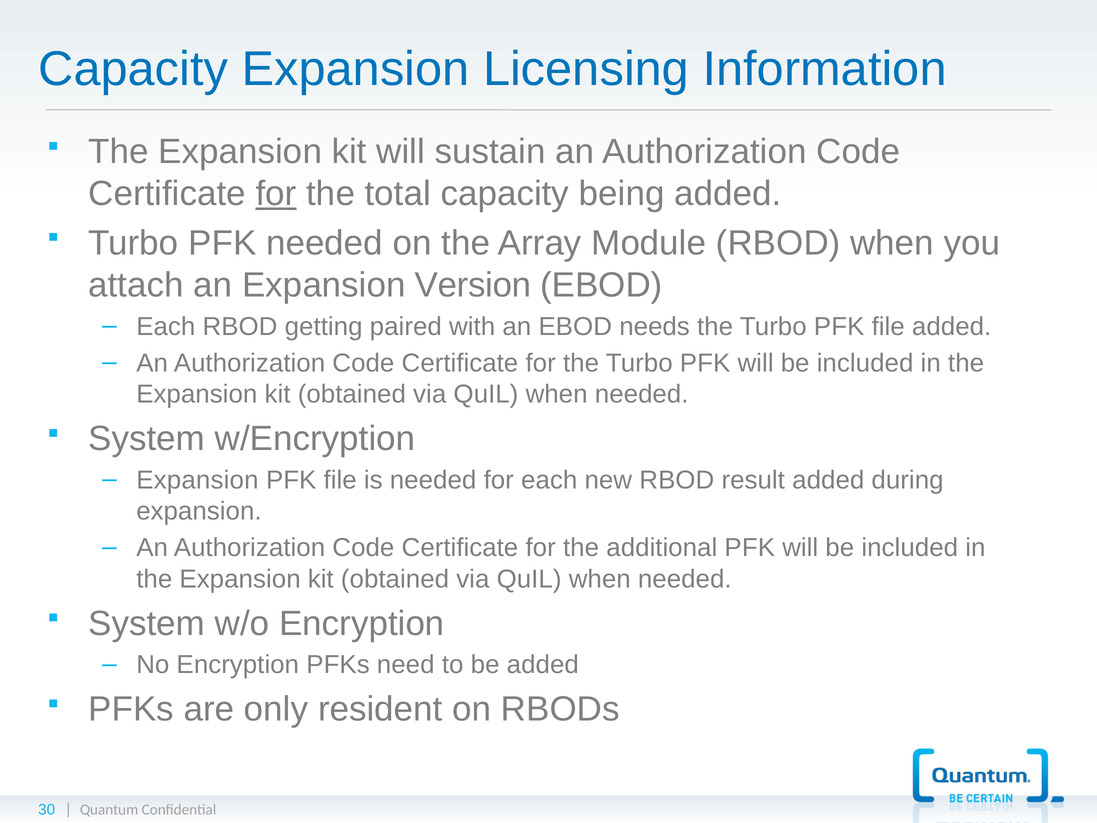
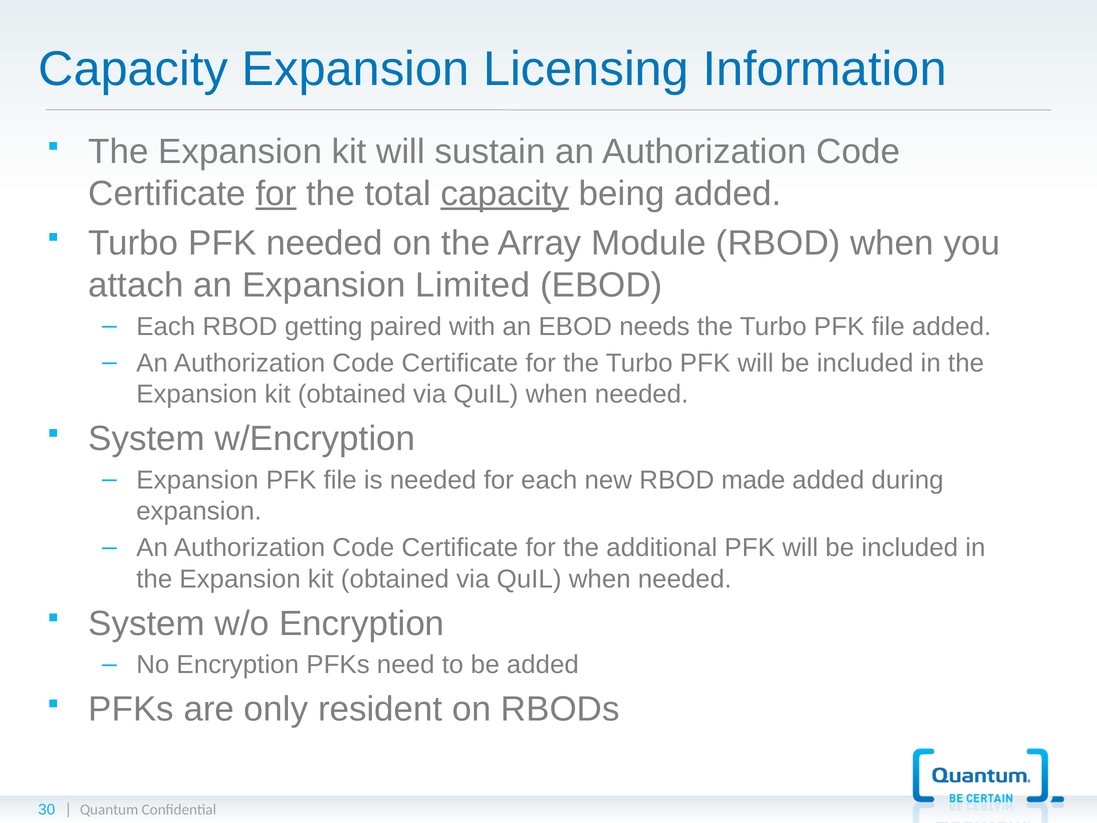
capacity at (505, 194) underline: none -> present
Version: Version -> Limited
result: result -> made
